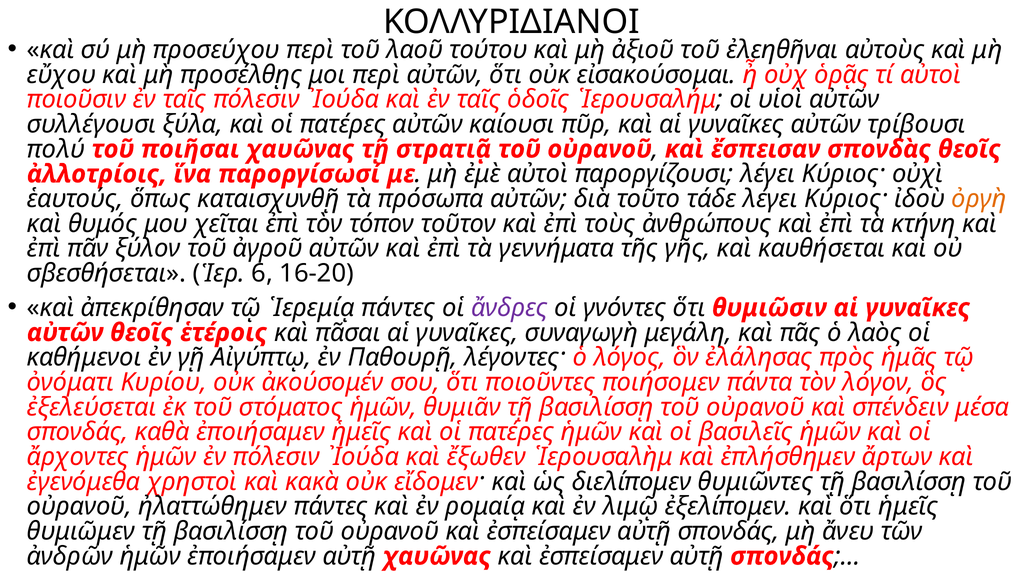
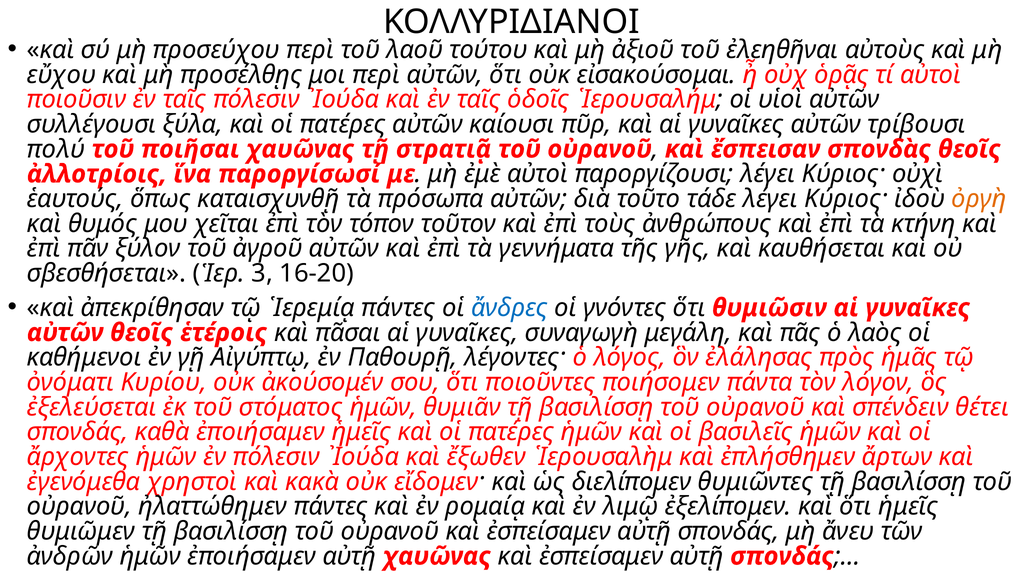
6: 6 -> 3
ἄνδρες colour: purple -> blue
μέσα: μέσα -> θέτει
